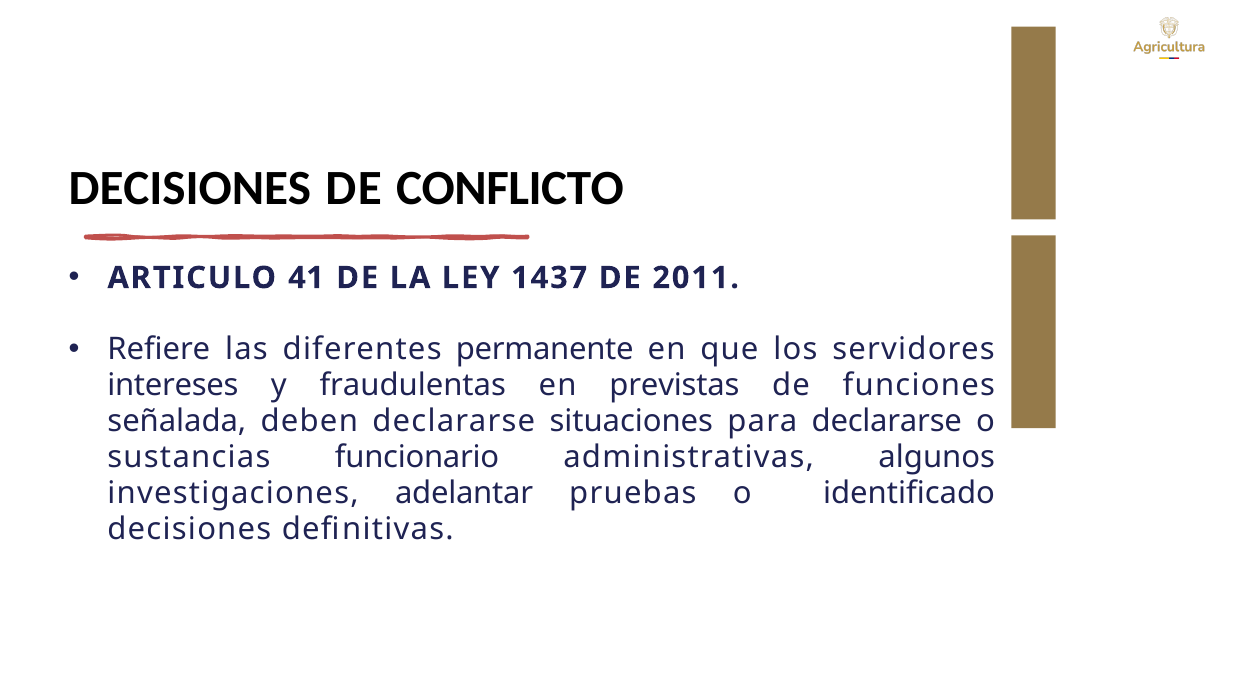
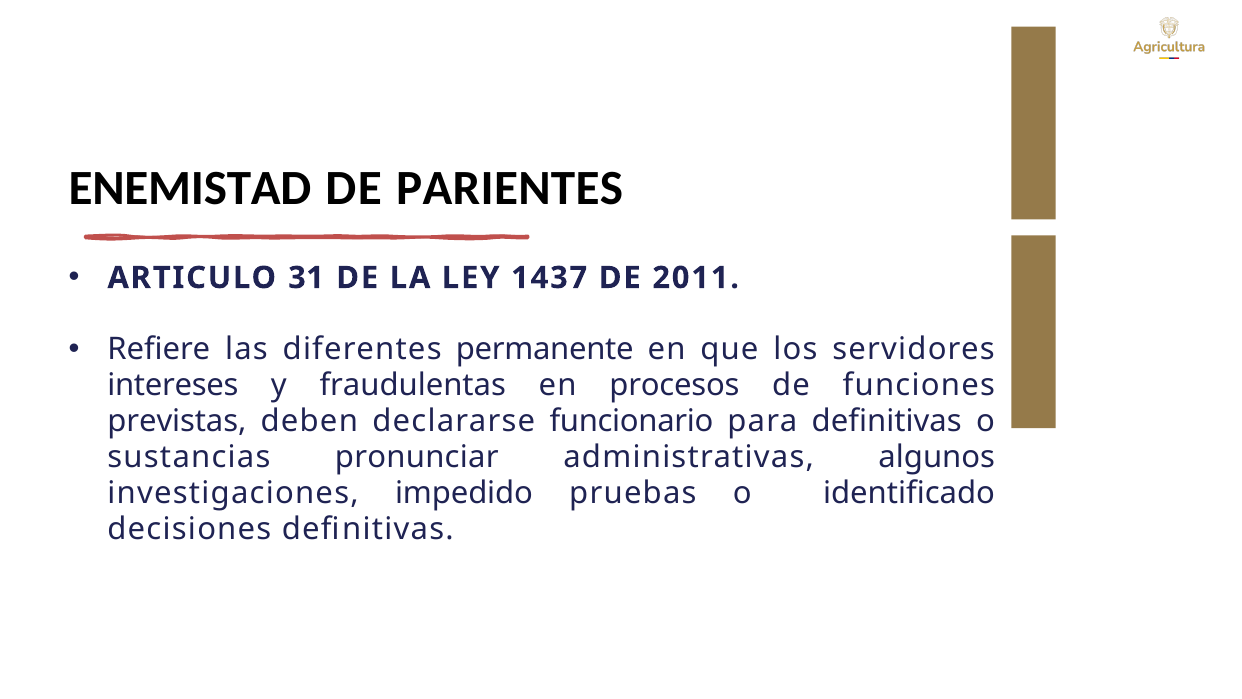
DECISIONES at (190, 188): DECISIONES -> ENEMISTAD
CONFLICTO: CONFLICTO -> PARIENTES
41: 41 -> 31
previstas: previstas -> procesos
señalada: señalada -> previstas
situaciones: situaciones -> funcionario
para declararse: declararse -> definitivas
funcionario: funcionario -> pronunciar
adelantar: adelantar -> impedido
